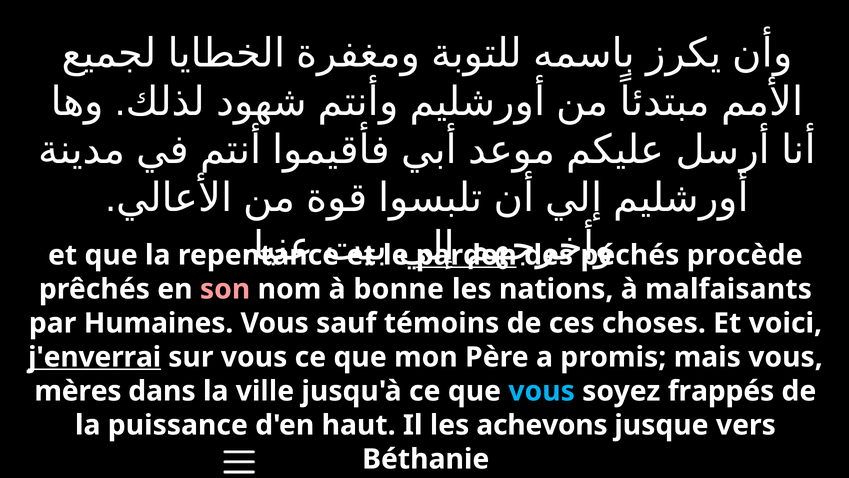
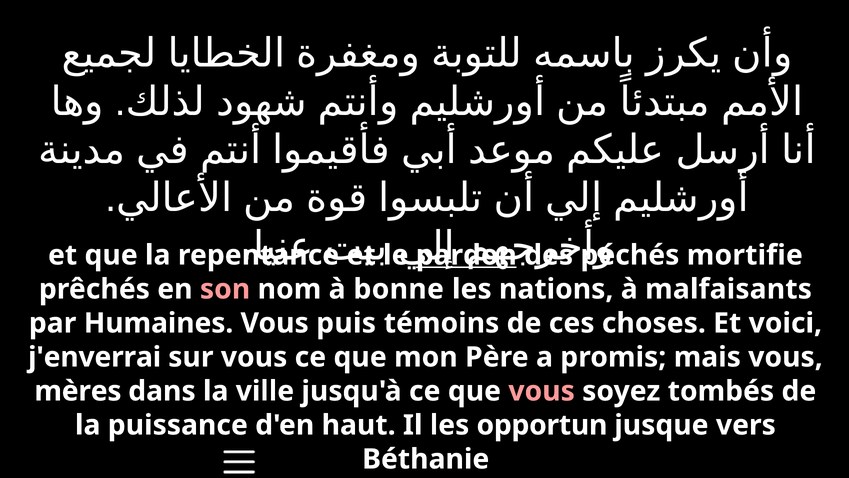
procède: procède -> mortifie
sauf: sauf -> puis
j'enverrai underline: present -> none
vous at (542, 391) colour: light blue -> pink
frappés: frappés -> tombés
achevons: achevons -> opportun
